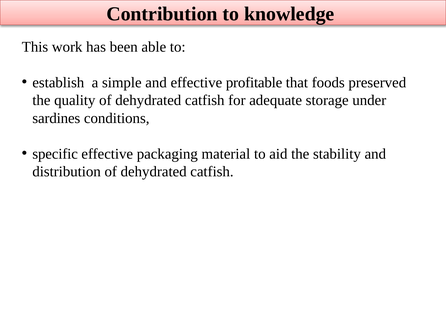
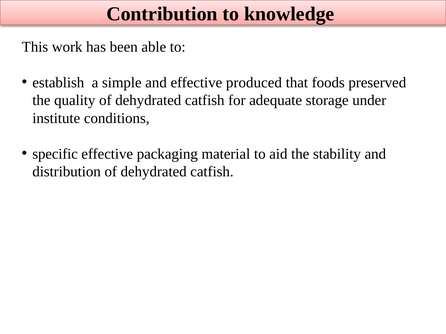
profitable: profitable -> produced
sardines: sardines -> institute
